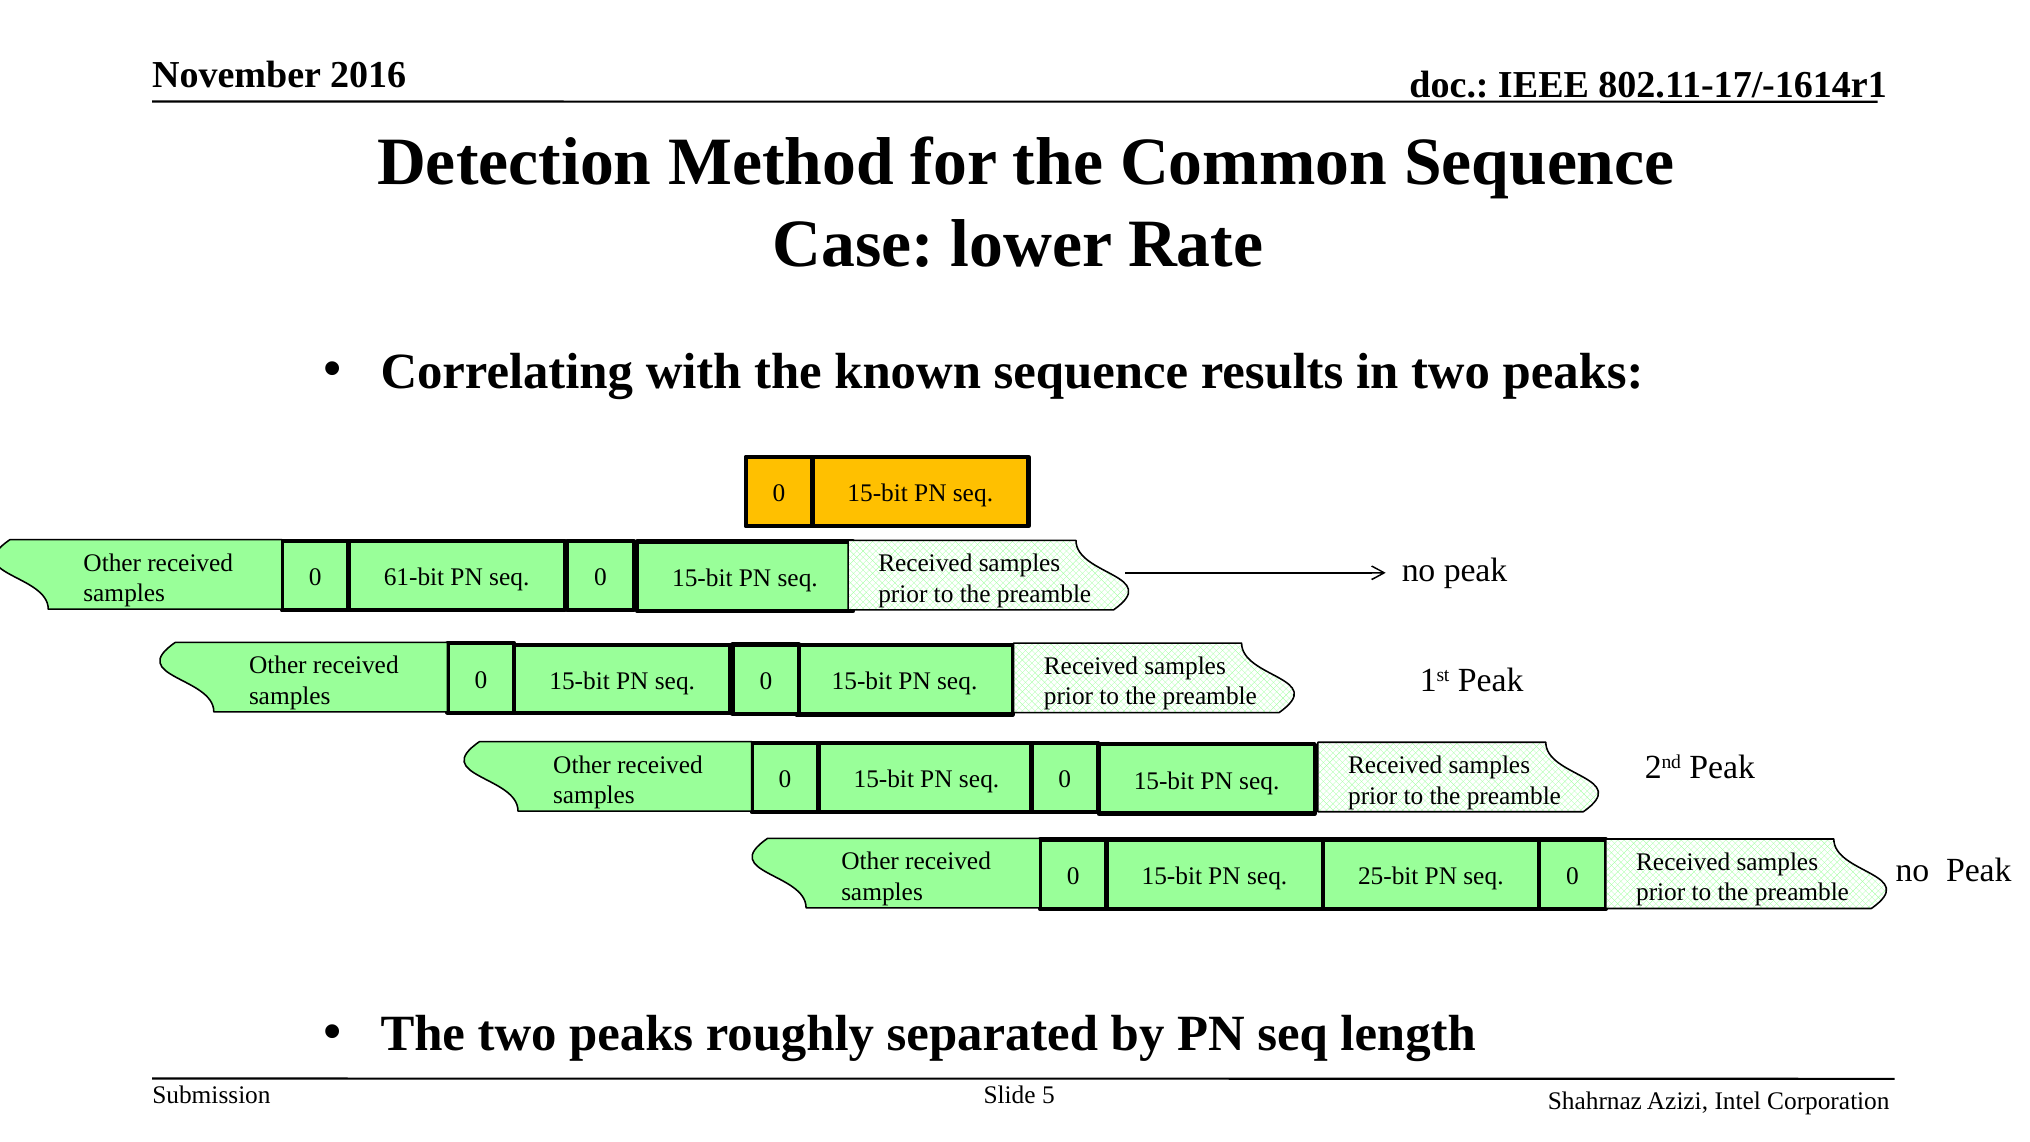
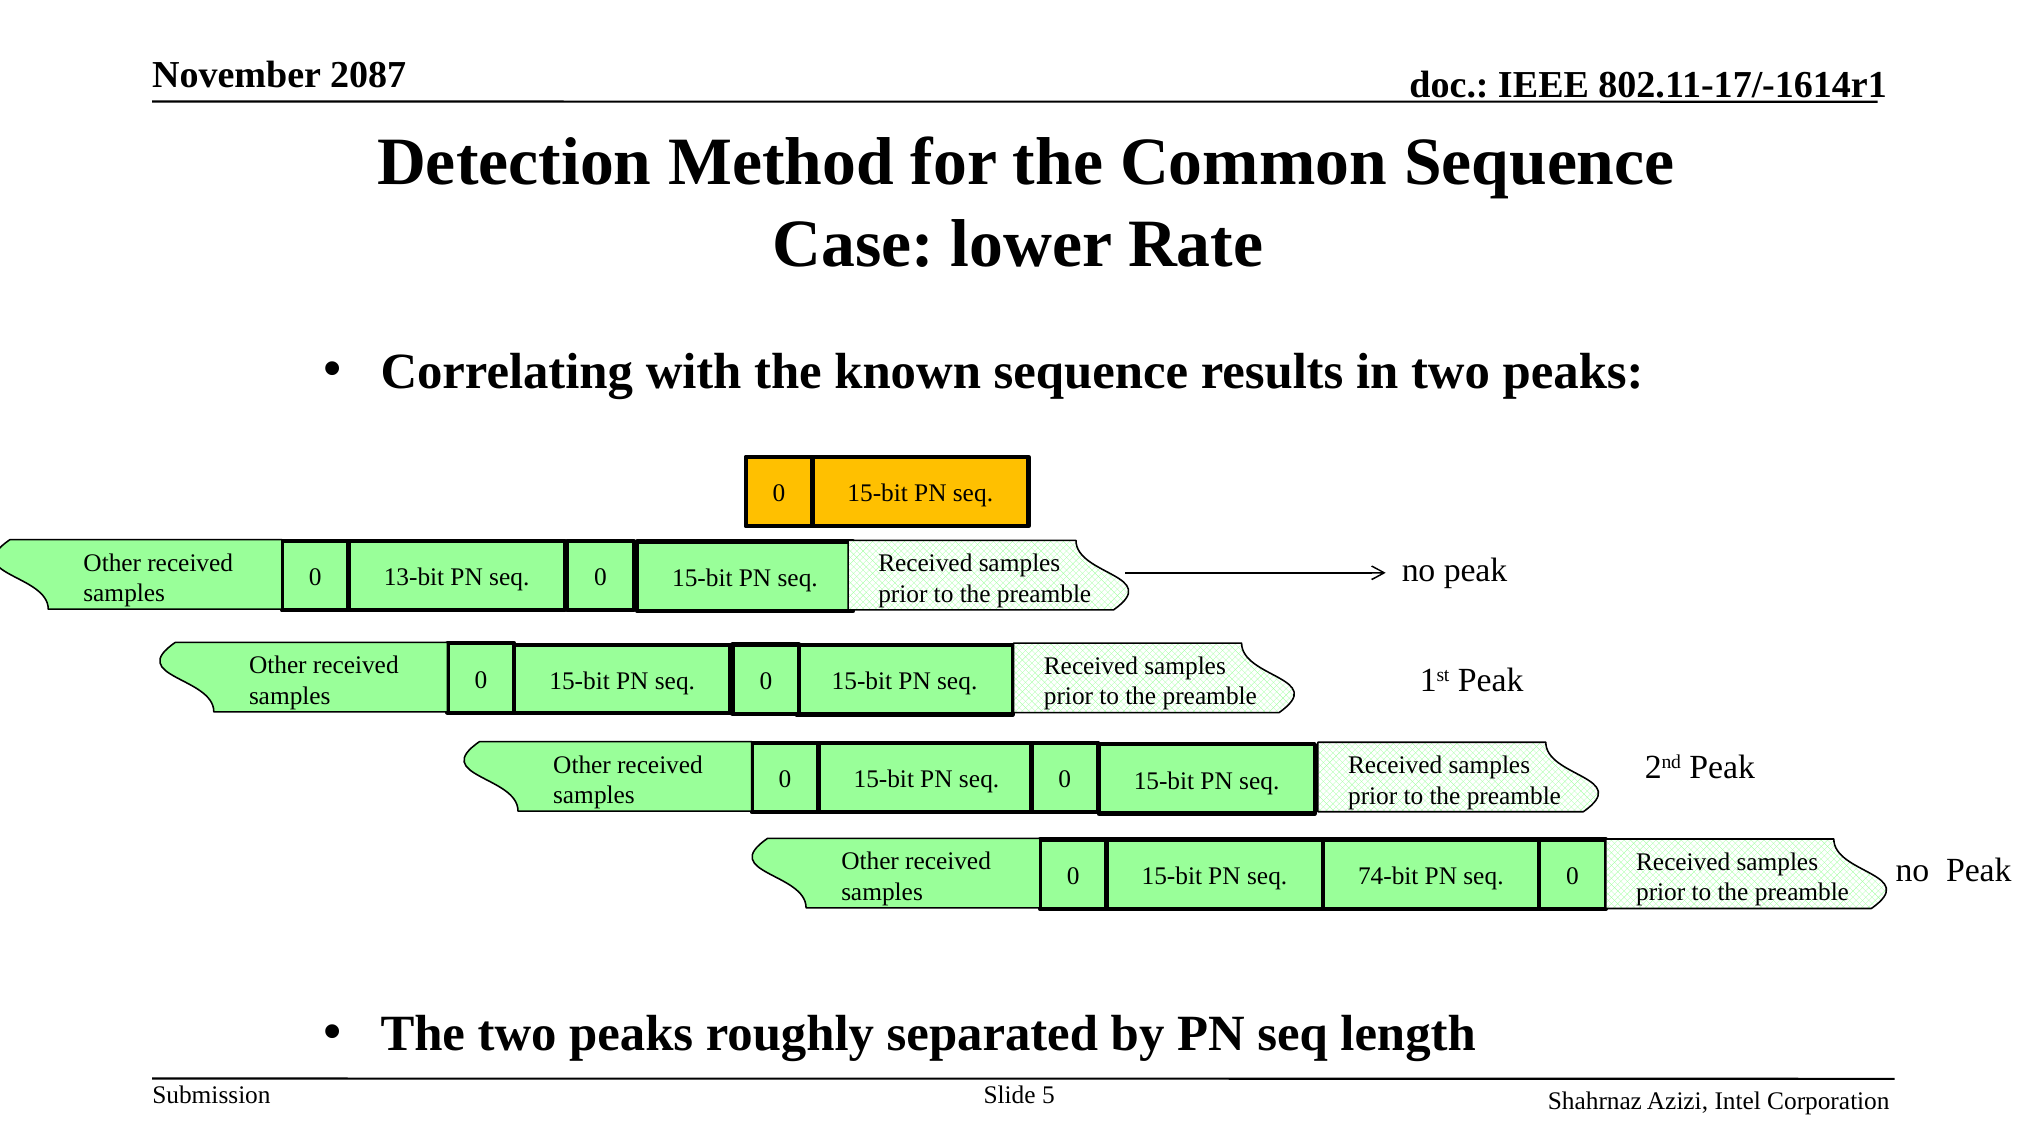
2016: 2016 -> 2087
61-bit: 61-bit -> 13-bit
25-bit: 25-bit -> 74-bit
